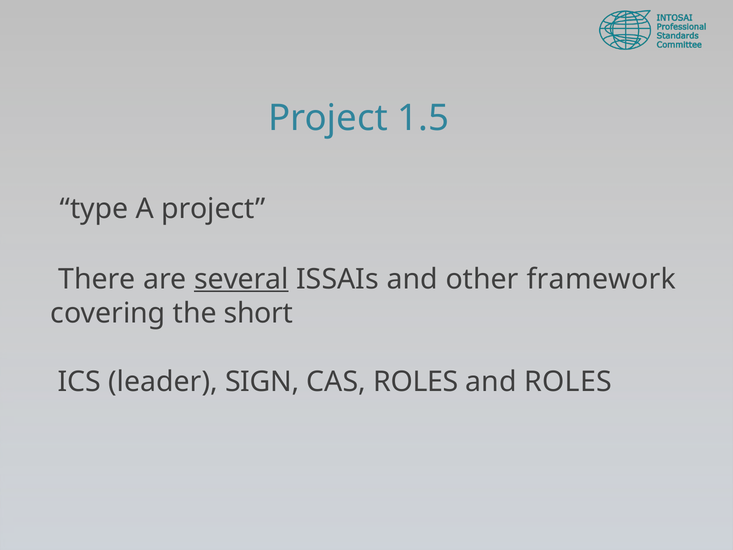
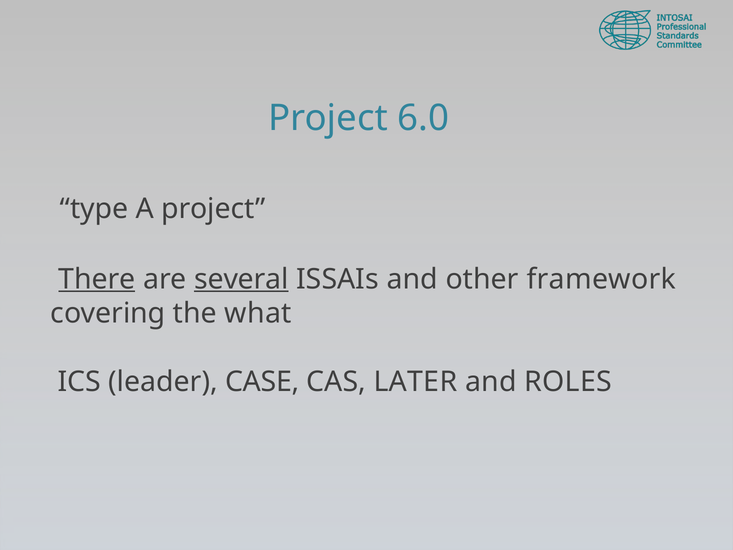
1.5: 1.5 -> 6.0
There underline: none -> present
short: short -> what
SIGN: SIGN -> CASE
CAS ROLES: ROLES -> LATER
